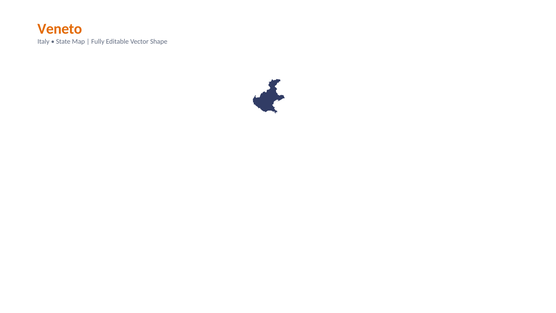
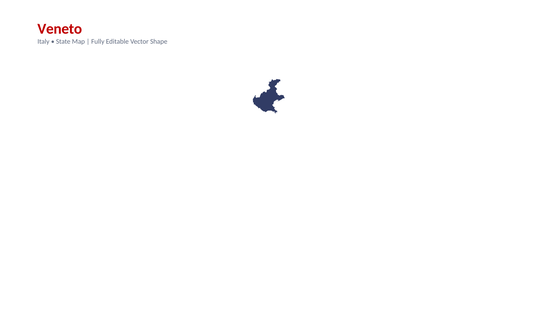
Veneto colour: orange -> red
